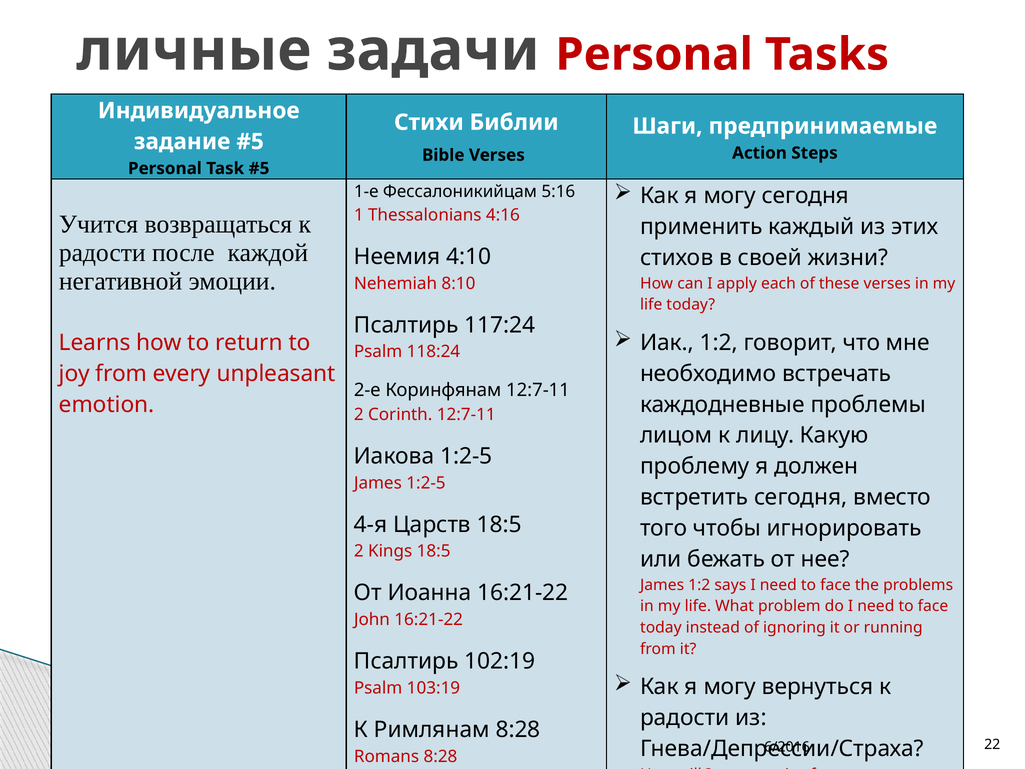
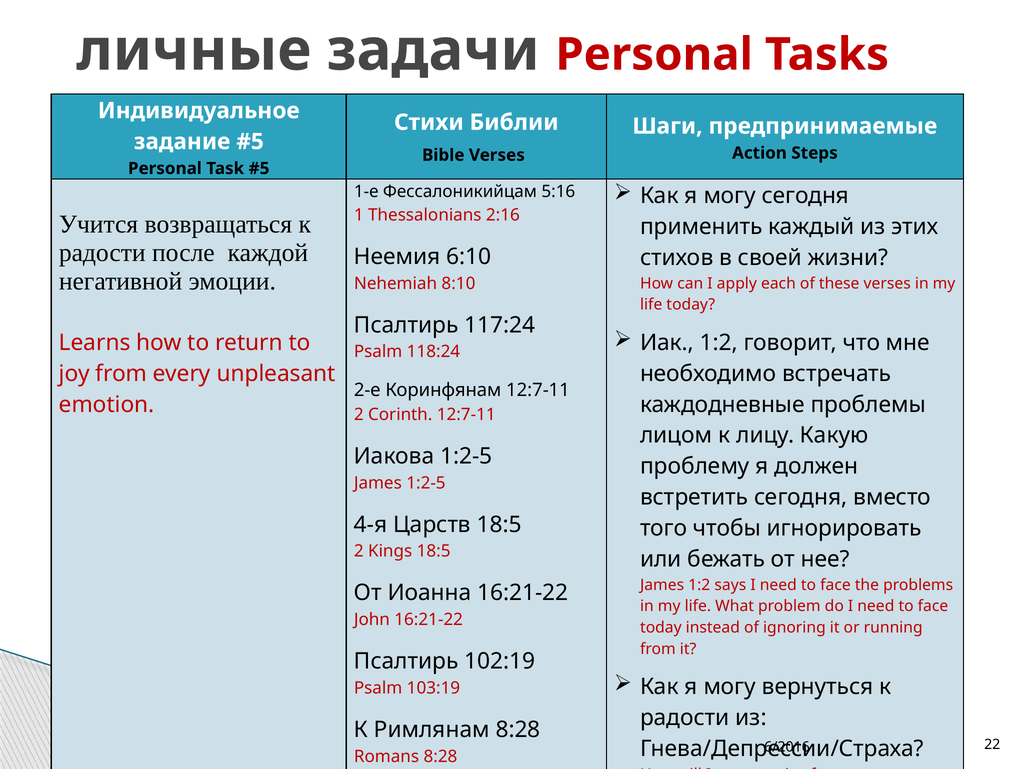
4:16: 4:16 -> 2:16
4:10: 4:10 -> 6:10
